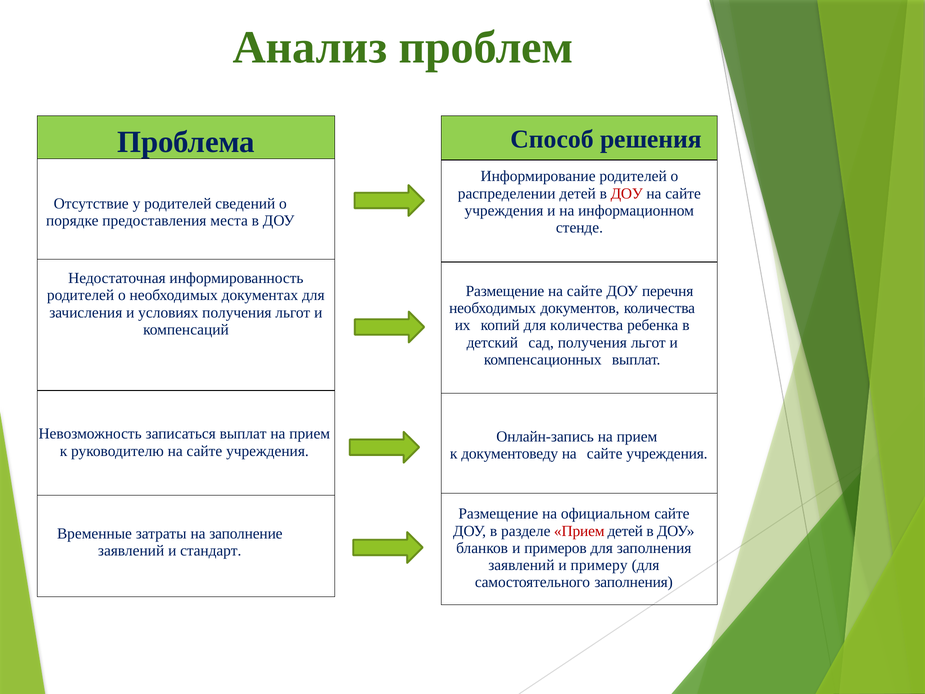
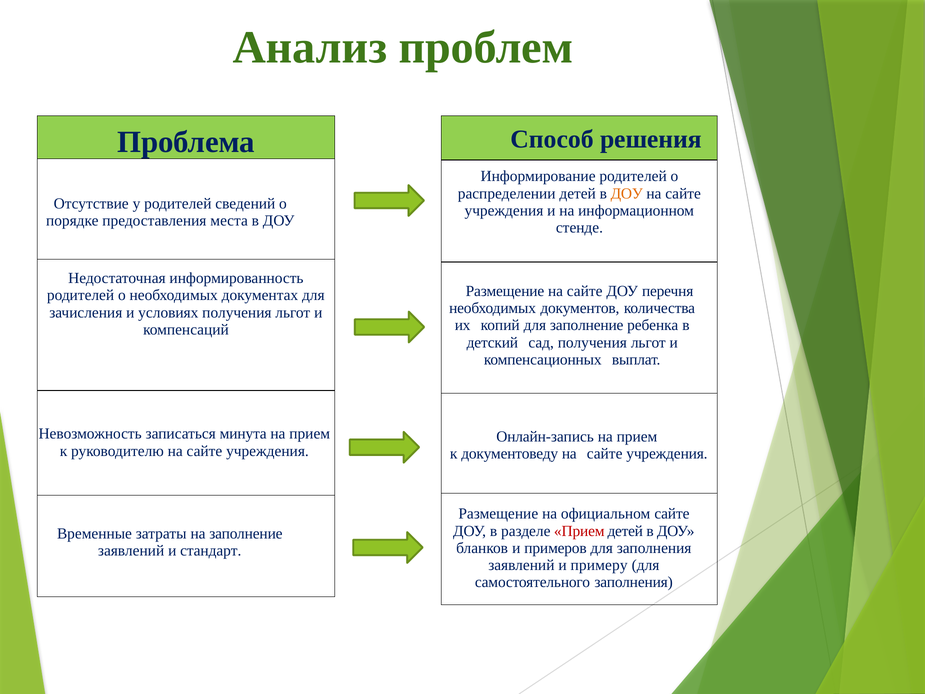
ДОУ at (627, 193) colour: red -> orange
для количества: количества -> заполнение
записаться выплат: выплат -> минута
